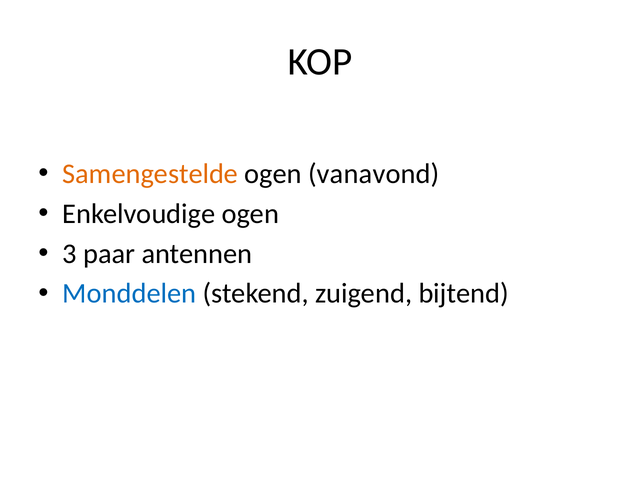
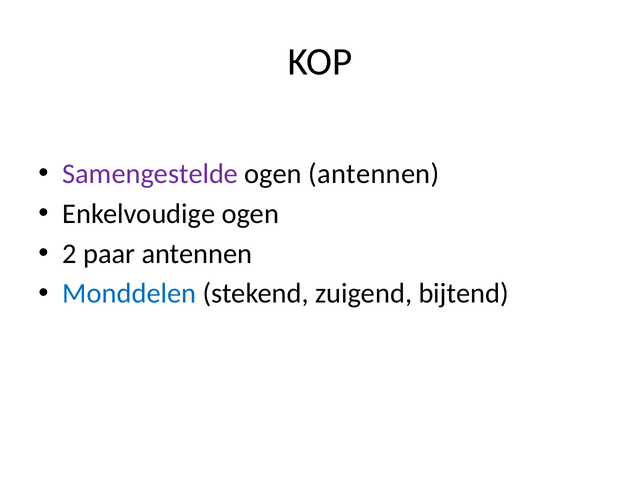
Samengestelde colour: orange -> purple
ogen vanavond: vanavond -> antennen
3: 3 -> 2
